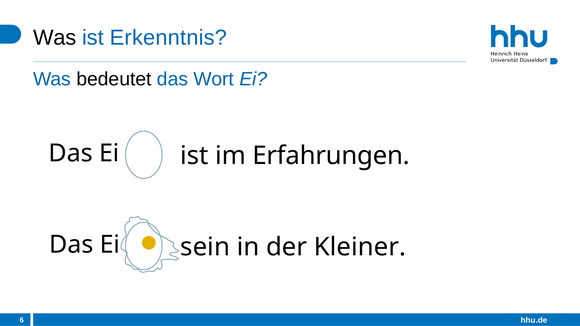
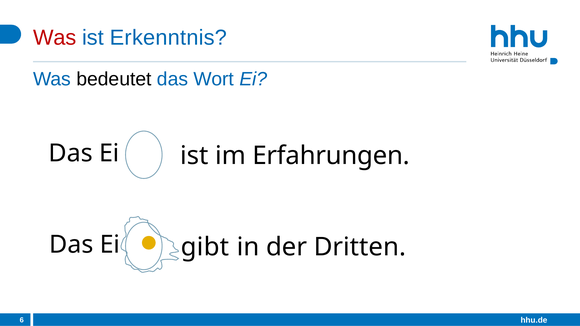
Was at (55, 38) colour: black -> red
sein: sein -> gibt
Kleiner: Kleiner -> Dritten
